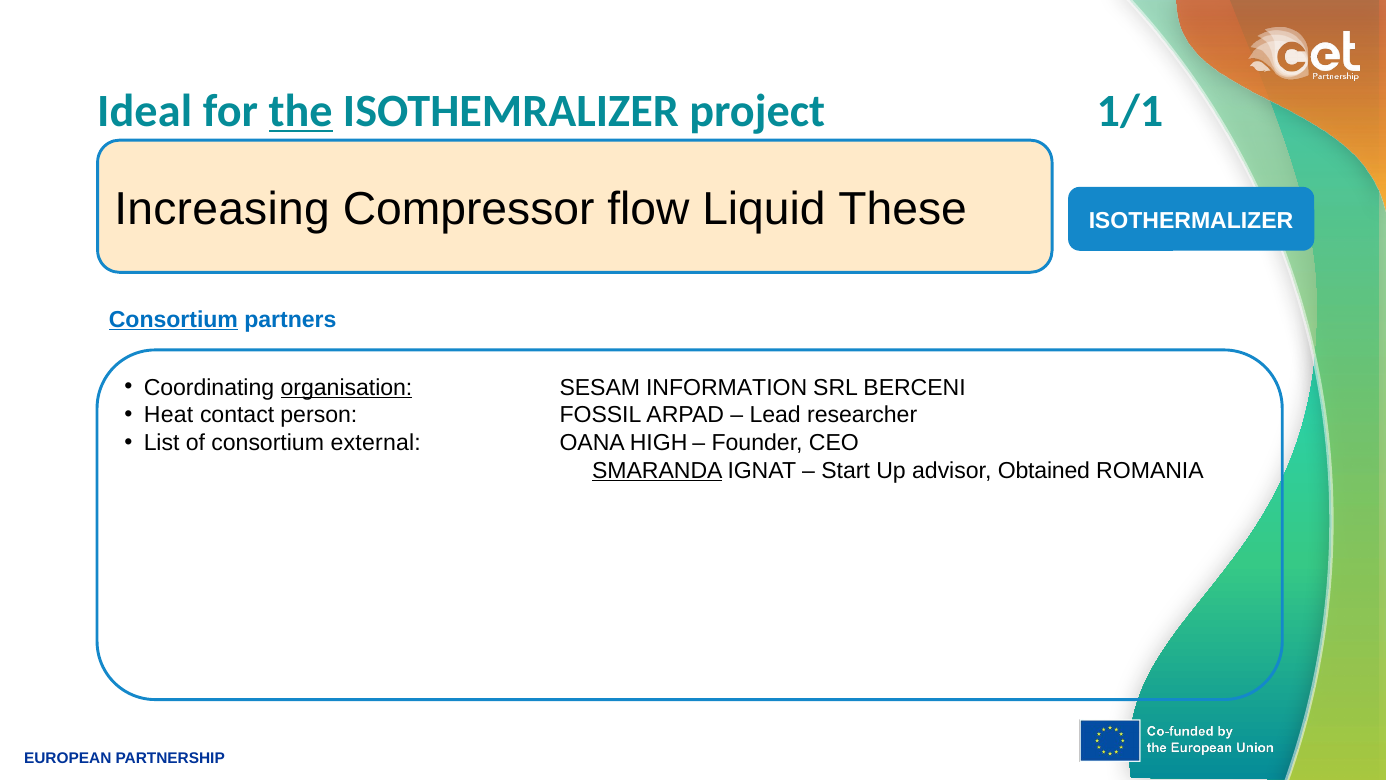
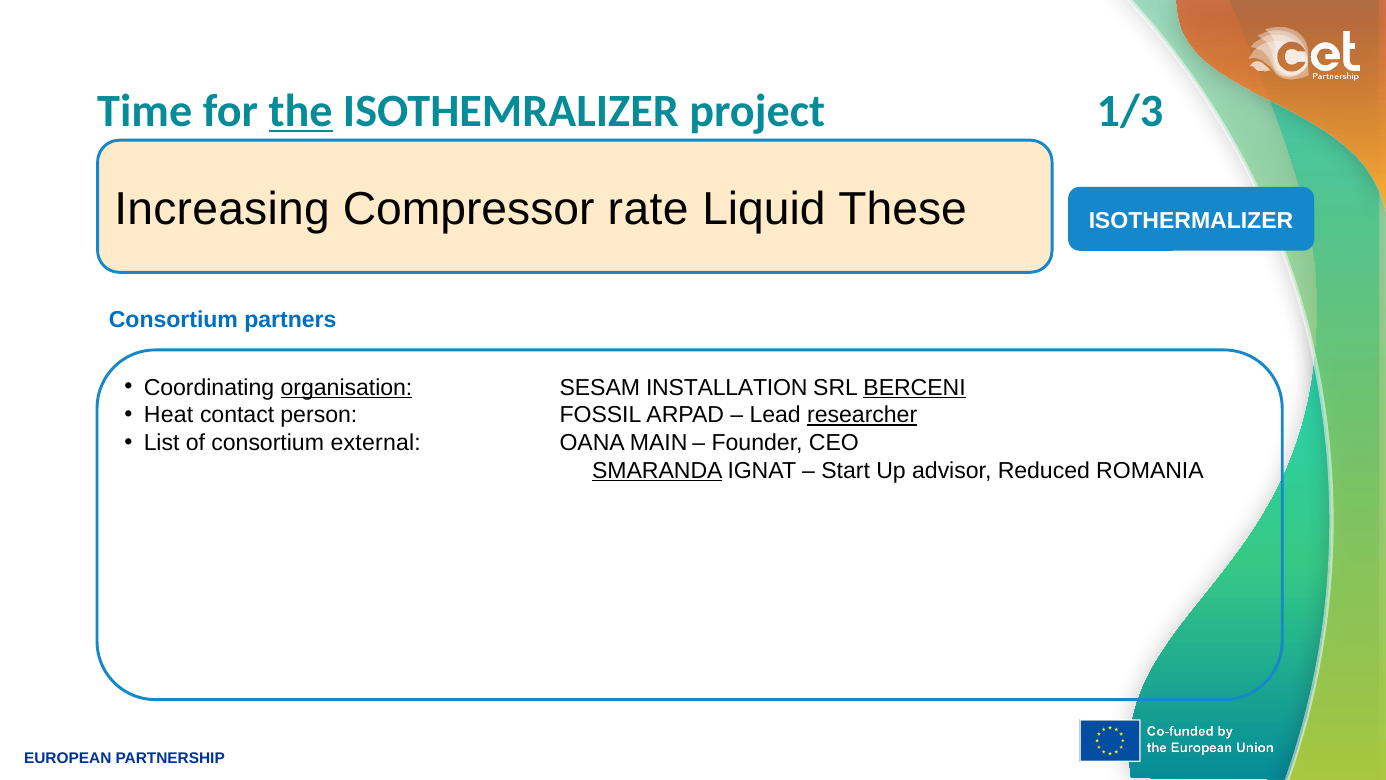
Ideal: Ideal -> Time
1/1: 1/1 -> 1/3
flow: flow -> rate
Consortium at (173, 320) underline: present -> none
INFORMATION: INFORMATION -> INSTALLATION
BERCENI underline: none -> present
researcher underline: none -> present
HIGH: HIGH -> MAIN
Obtained: Obtained -> Reduced
